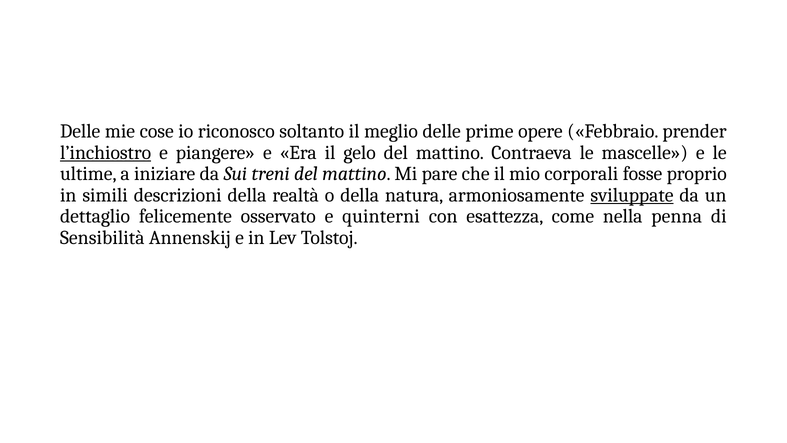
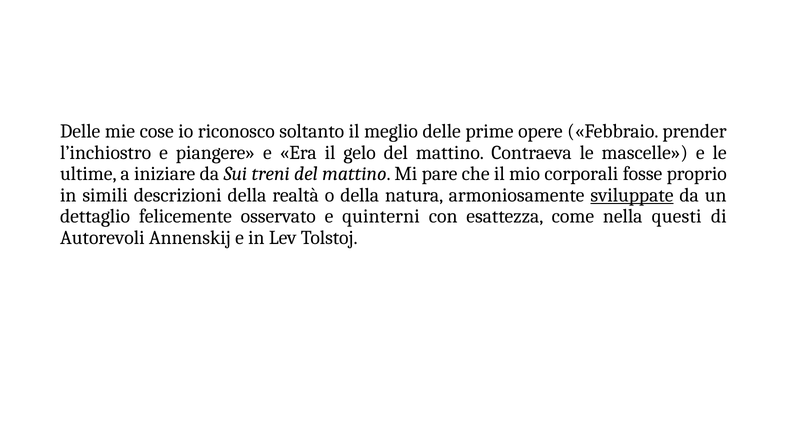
l’inchiostro underline: present -> none
penna: penna -> questi
Sensibilità: Sensibilità -> Autorevoli
